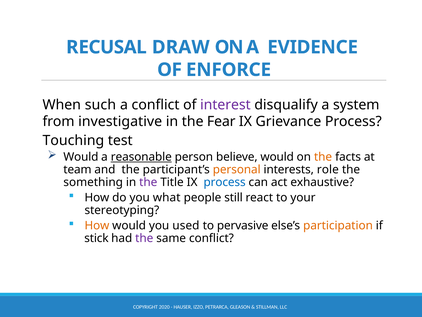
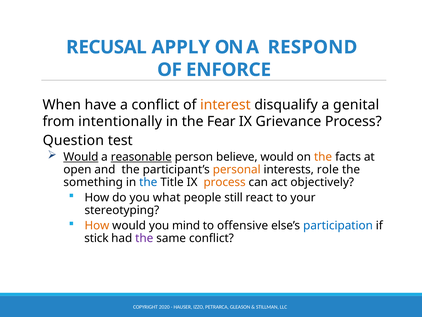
DRAW: DRAW -> APPLY
EVIDENCE: EVIDENCE -> RESPOND
such: such -> have
interest colour: purple -> orange
system: system -> genital
investigative: investigative -> intentionally
Touching: Touching -> Question
Would at (81, 157) underline: none -> present
team: team -> open
the at (148, 182) colour: purple -> blue
process at (225, 182) colour: blue -> orange
exhaustive: exhaustive -> objectively
used: used -> mind
pervasive: pervasive -> offensive
participation colour: orange -> blue
